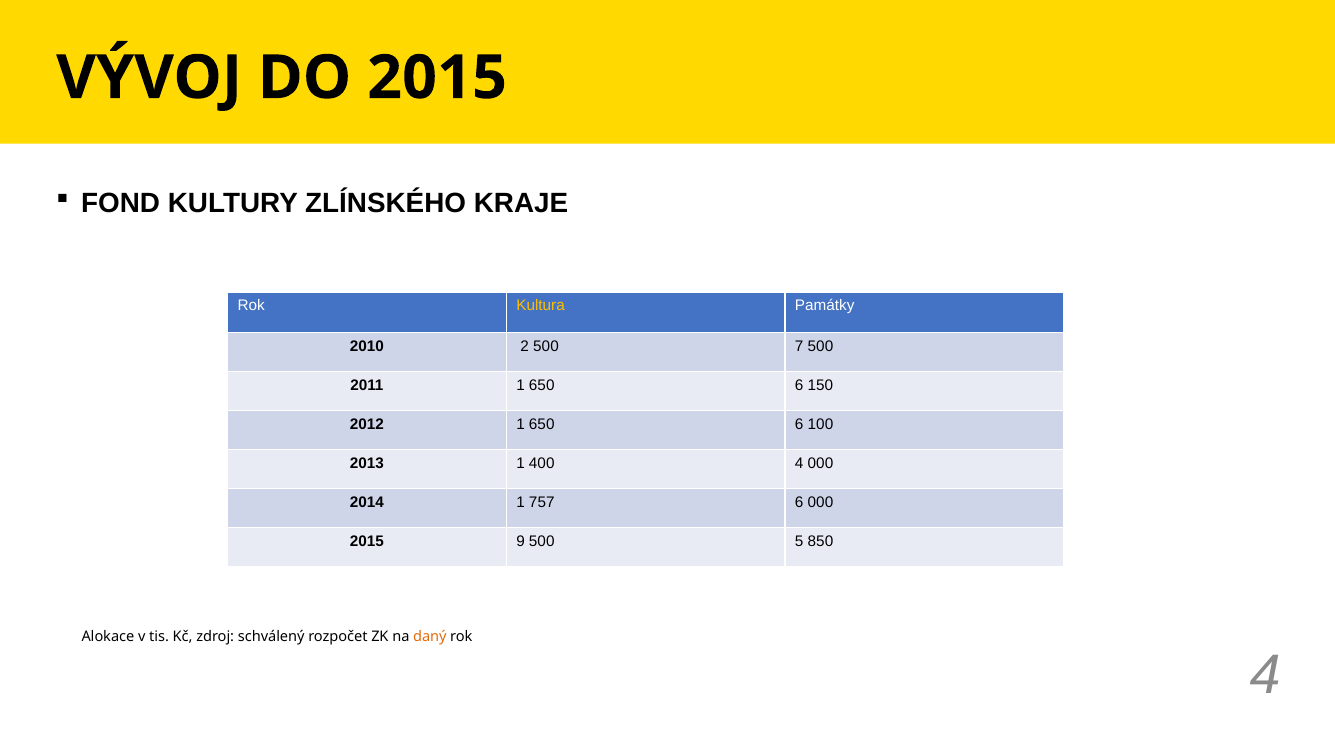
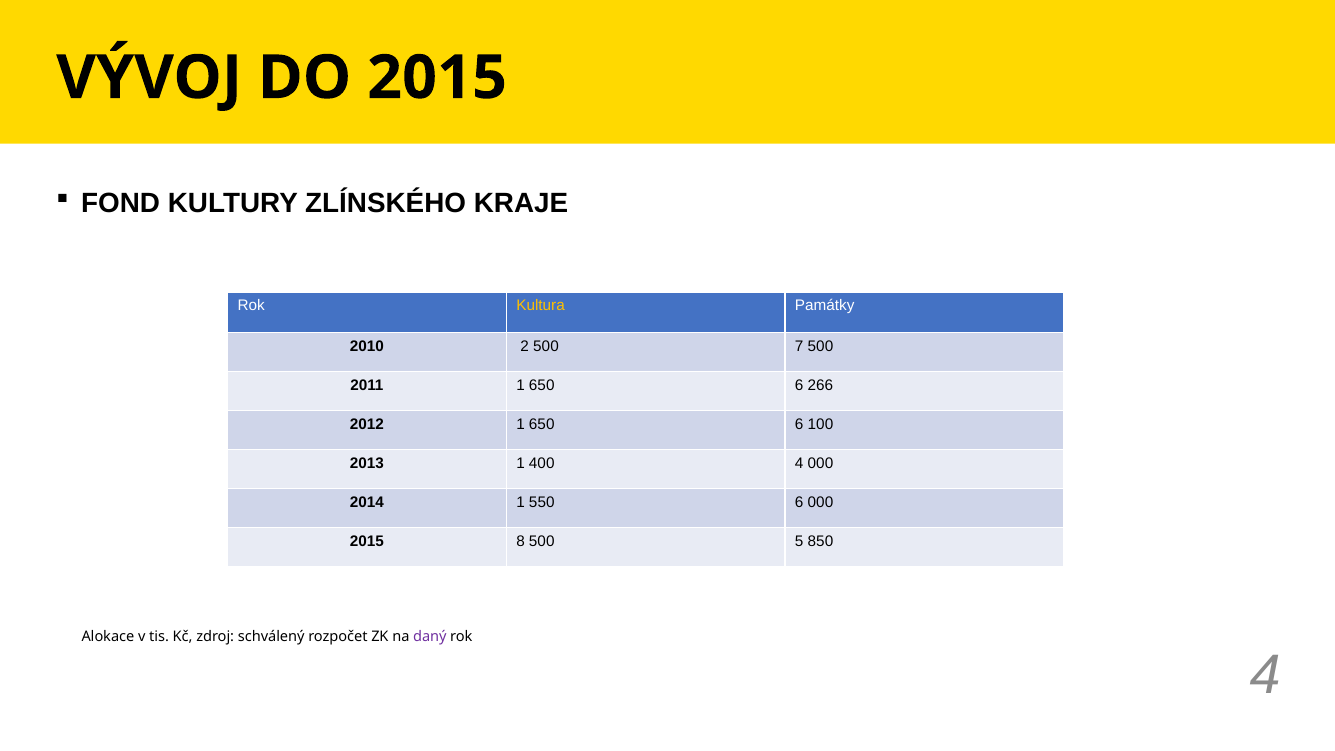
150: 150 -> 266
757: 757 -> 550
9: 9 -> 8
daný colour: orange -> purple
